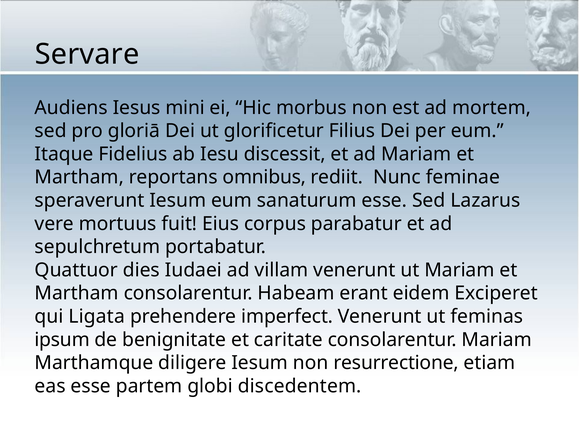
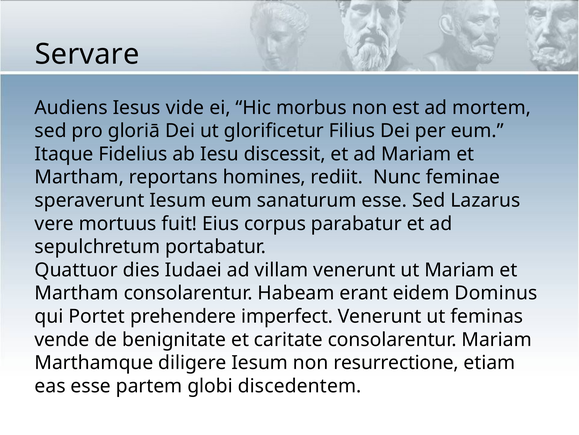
mini: mini -> vide
omnibus: omnibus -> homines
Exciperet: Exciperet -> Dominus
Ligata: Ligata -> Portet
ipsum: ipsum -> vende
